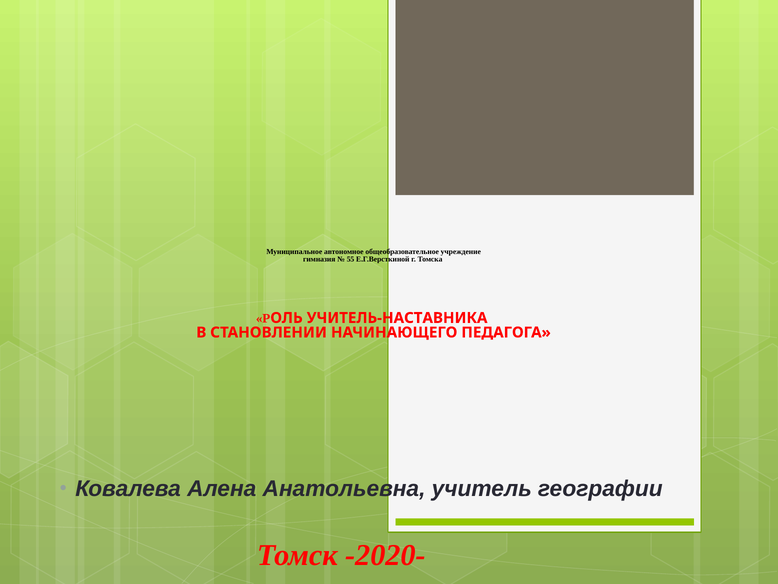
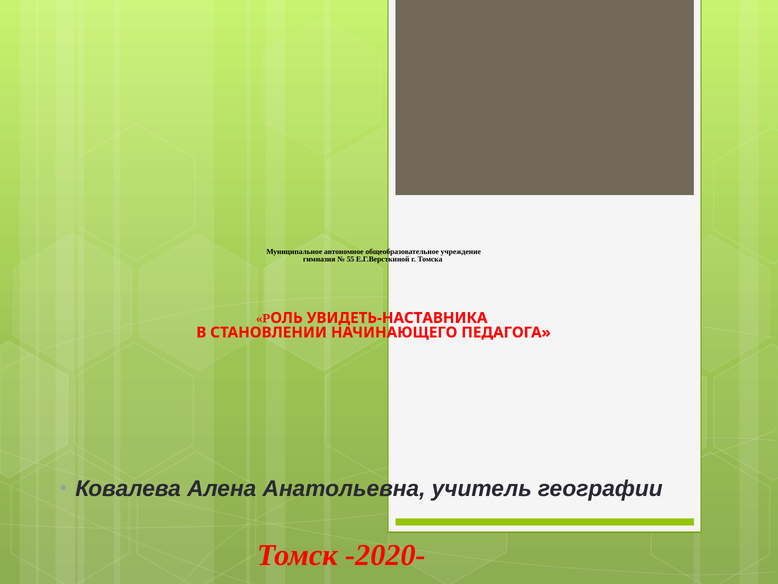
УЧИТЕЛЬ-НАСТАВНИКА: УЧИТЕЛЬ-НАСТАВНИКА -> УВИДЕТЬ-НАСТАВНИКА
